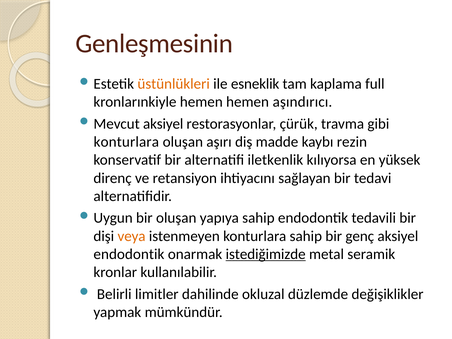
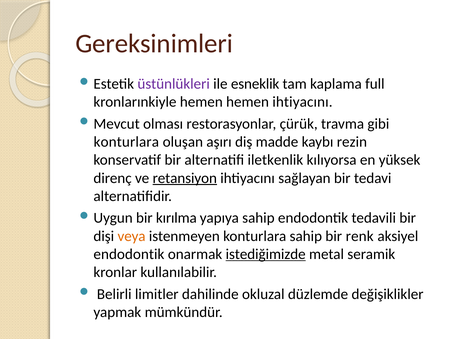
Genleşmesinin: Genleşmesinin -> Gereksinimleri
üstünlükleri colour: orange -> purple
hemen aşındırıcı: aşındırıcı -> ihtiyacını
aksiyel at (163, 124): aksiyel -> olması
retansiyon underline: none -> present
bir oluşan: oluşan -> kırılma
genç: genç -> renk
